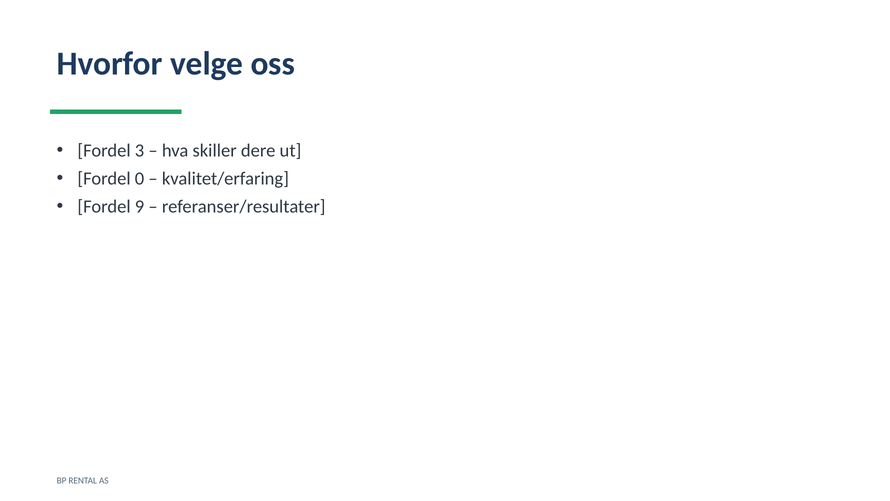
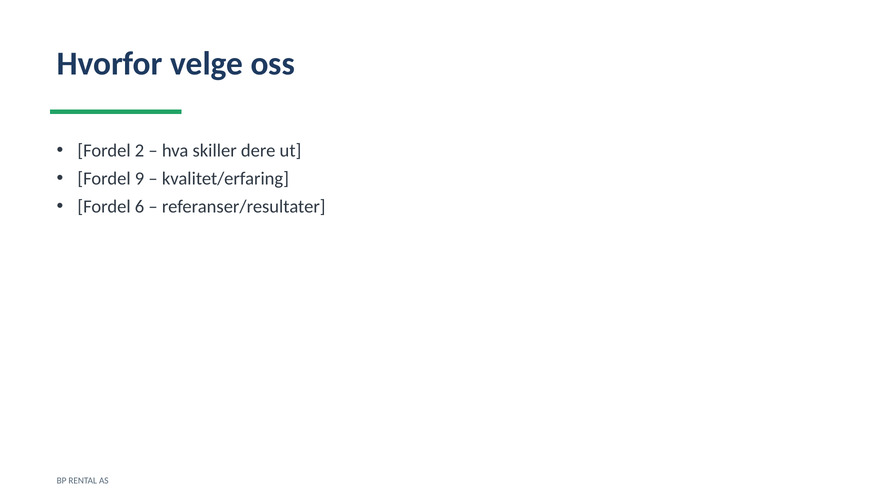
3: 3 -> 2
0: 0 -> 9
9: 9 -> 6
